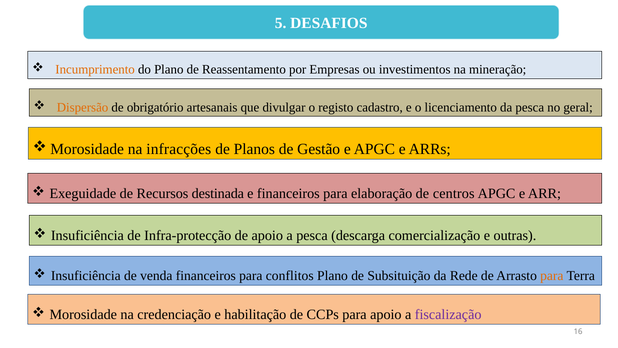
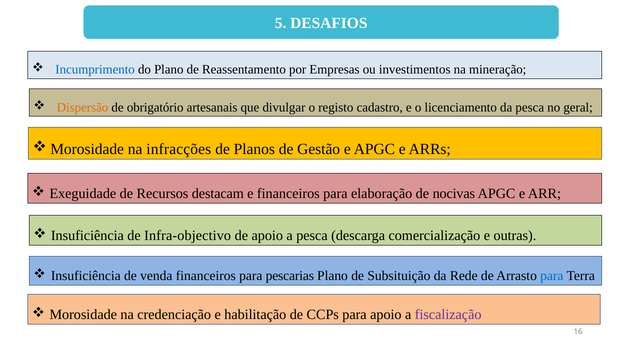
Incumprimento colour: orange -> blue
destinada: destinada -> destacam
centros: centros -> nocivas
Infra-protecção: Infra-protecção -> Infra-objectivo
conflitos: conflitos -> pescarias
para at (552, 275) colour: orange -> blue
